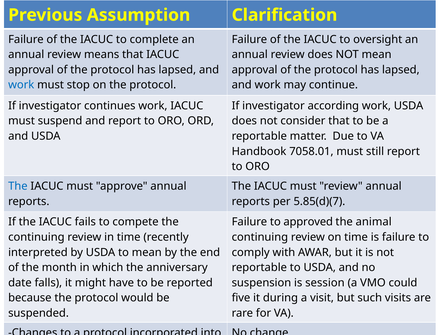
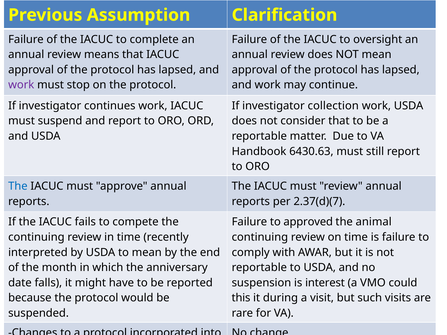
work at (21, 85) colour: blue -> purple
according: according -> collection
7058.01: 7058.01 -> 6430.63
5.85(d)(7: 5.85(d)(7 -> 2.37(d)(7
session: session -> interest
five: five -> this
